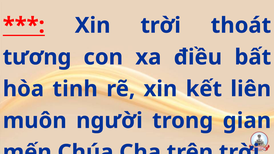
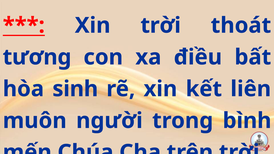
tinh: tinh -> sinh
gian: gian -> bình
